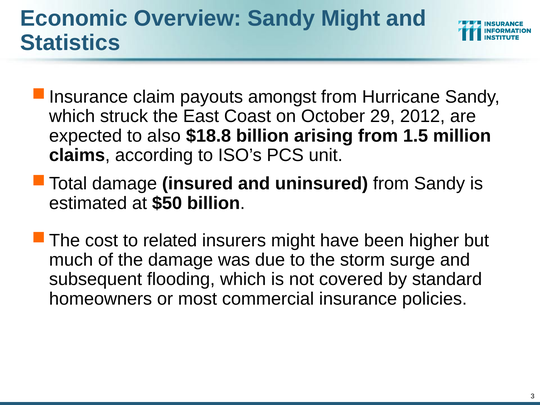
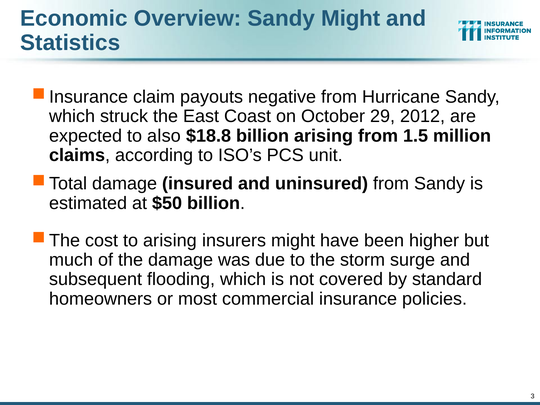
amongst: amongst -> negative
to related: related -> arising
